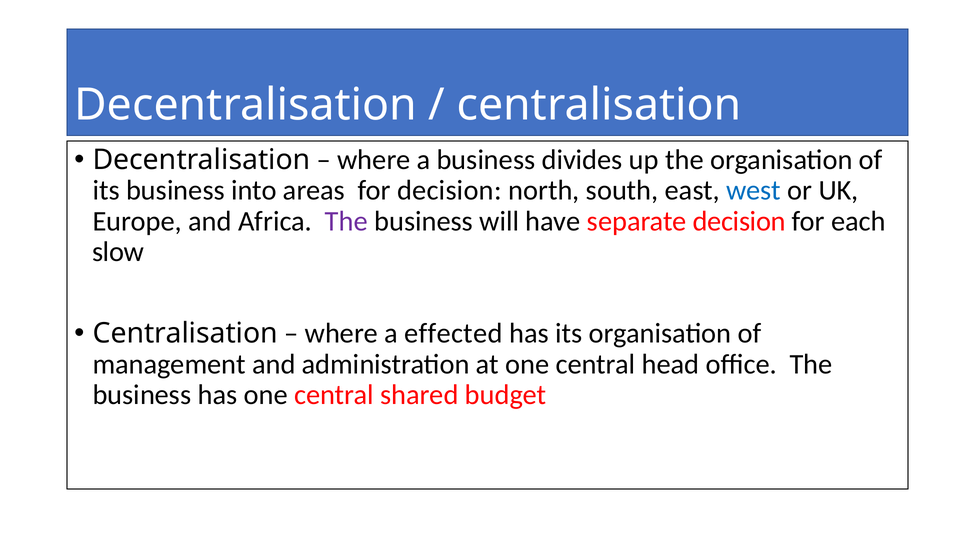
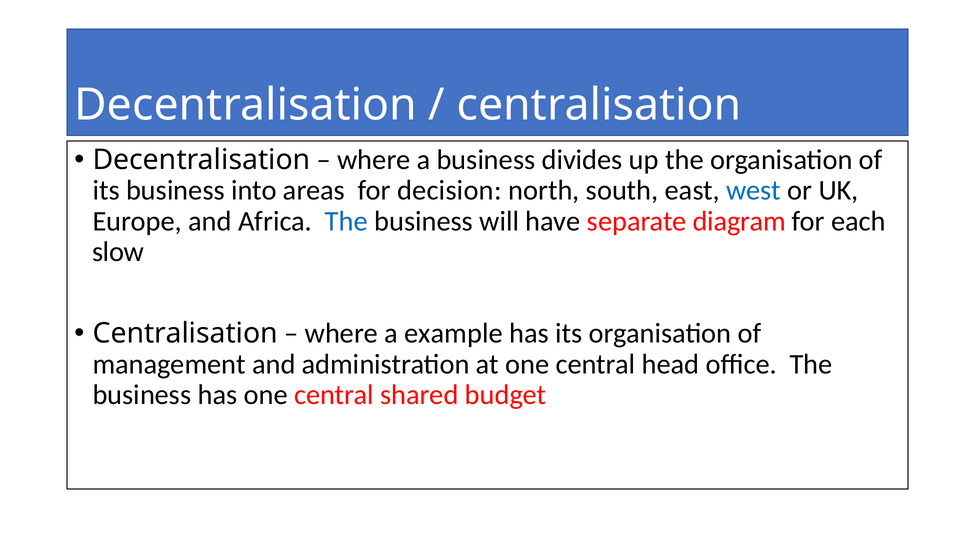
The at (346, 221) colour: purple -> blue
separate decision: decision -> diagram
effected: effected -> example
